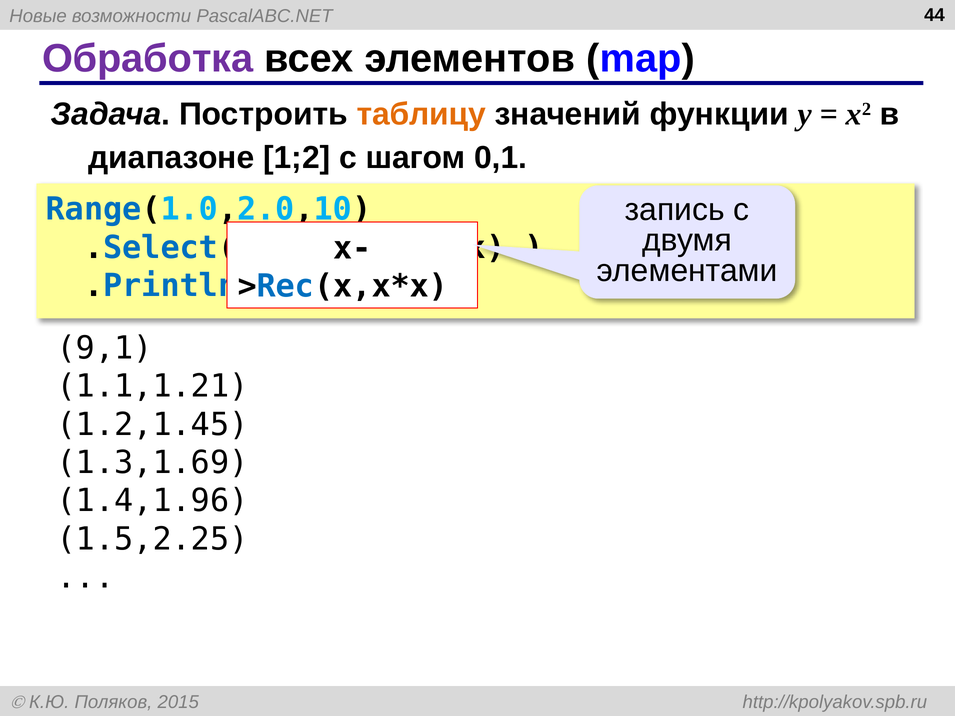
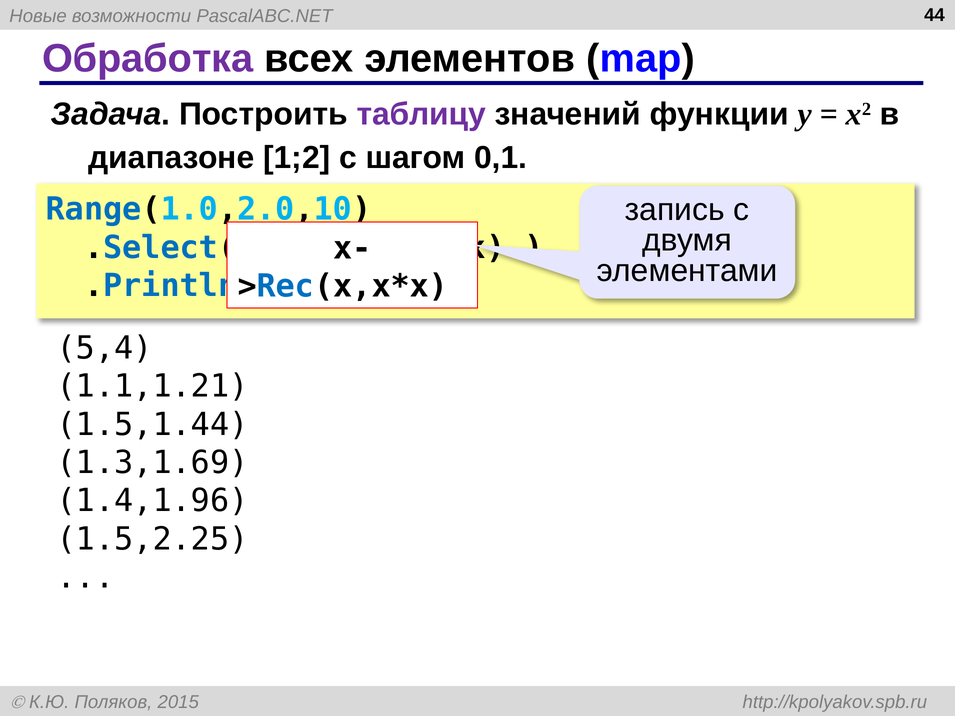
таблицу colour: orange -> purple
9,1: 9,1 -> 5,4
1.2,1.45: 1.2,1.45 -> 1.5,1.44
